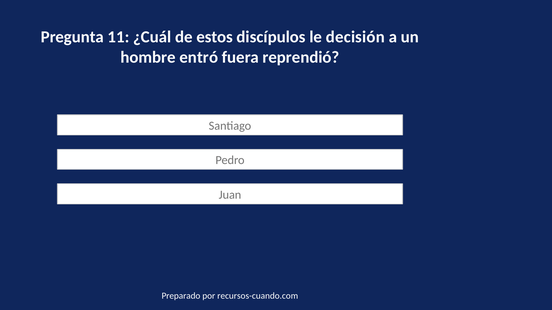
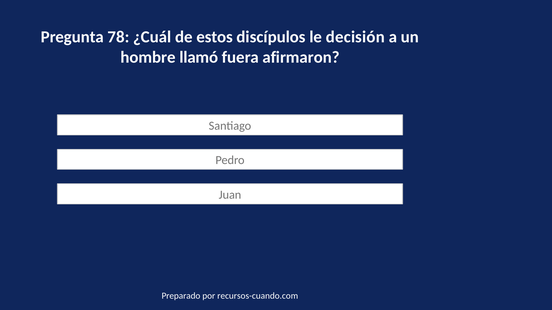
11: 11 -> 78
entró: entró -> llamó
reprendió: reprendió -> afirmaron
